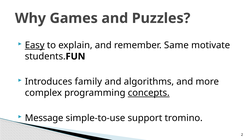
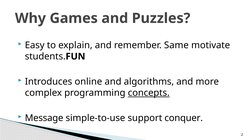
Easy underline: present -> none
family: family -> online
tromino: tromino -> conquer
